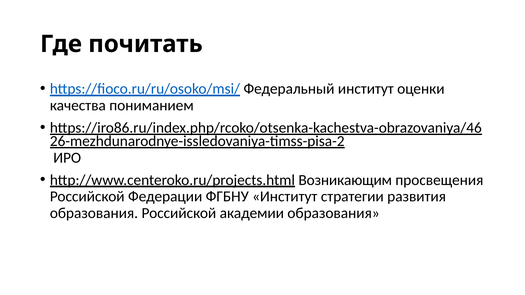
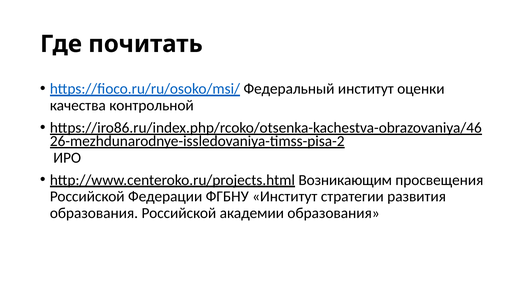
пониманием: пониманием -> контрольной
